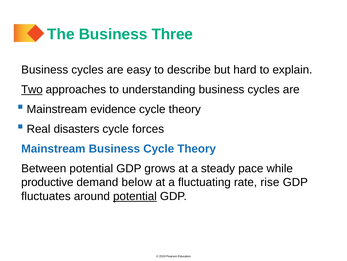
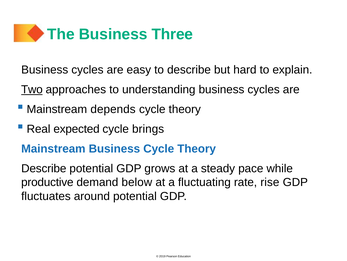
evidence: evidence -> depends
disasters: disasters -> expected
forces: forces -> brings
Between at (44, 168): Between -> Describe
potential at (135, 196) underline: present -> none
